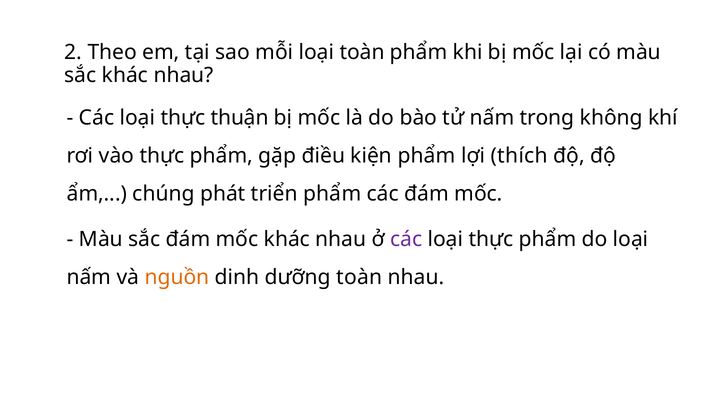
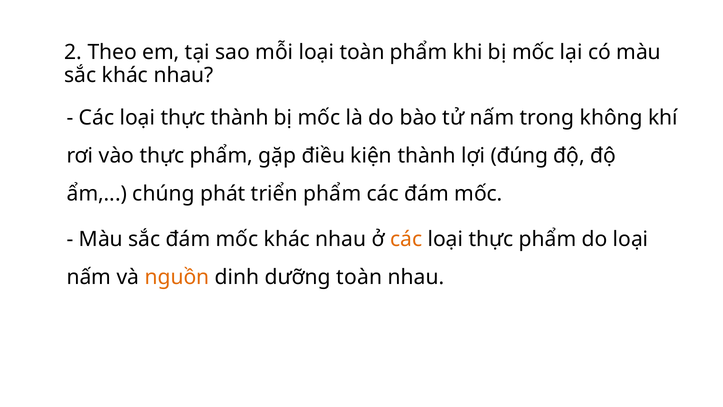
thực thuận: thuận -> thành
kiện phẩm: phẩm -> thành
thích: thích -> đúng
các at (406, 239) colour: purple -> orange
